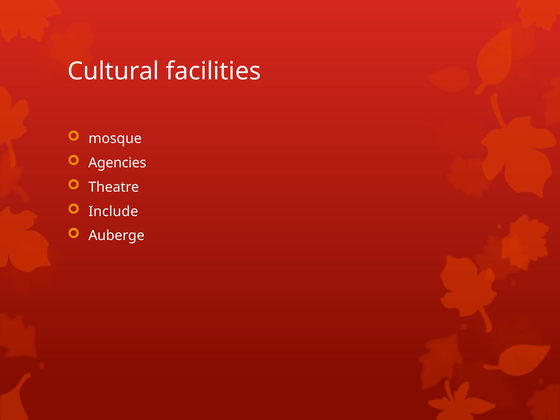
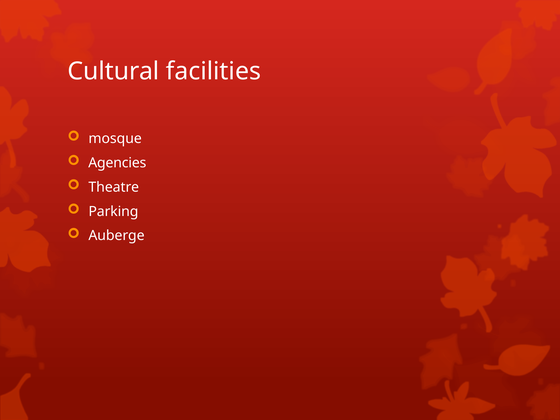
Include: Include -> Parking
